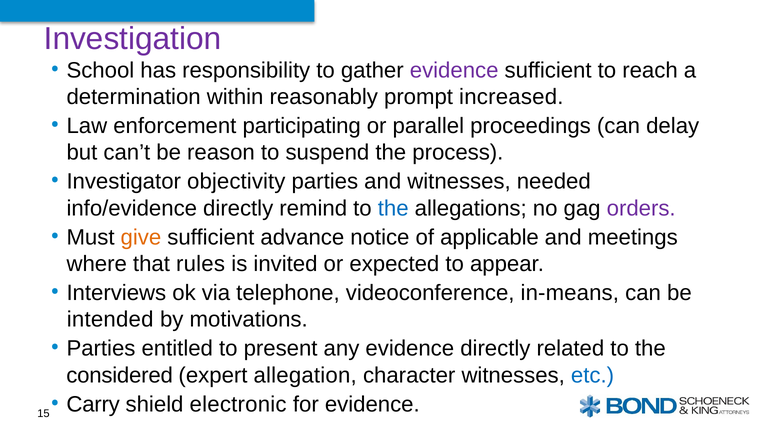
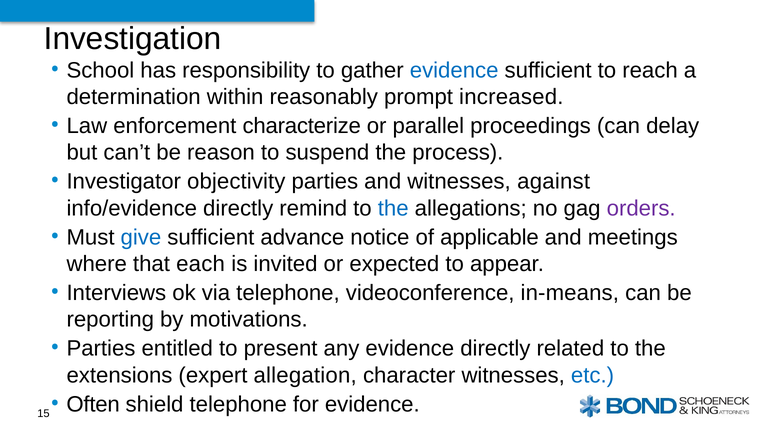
Investigation colour: purple -> black
evidence at (454, 70) colour: purple -> blue
participating: participating -> characterize
needed: needed -> against
give colour: orange -> blue
rules: rules -> each
intended: intended -> reporting
considered: considered -> extensions
Carry: Carry -> Often
shield electronic: electronic -> telephone
